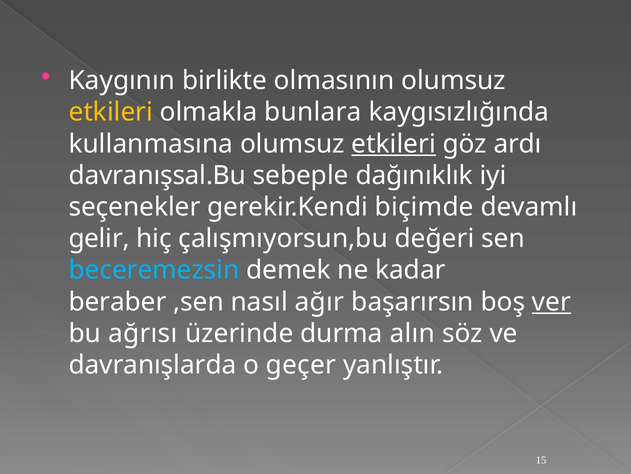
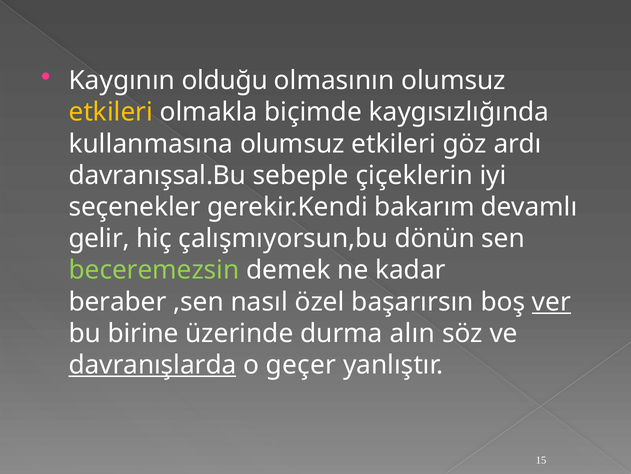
birlikte: birlikte -> olduğu
bunlara: bunlara -> biçimde
etkileri at (394, 144) underline: present -> none
dağınıklık: dağınıklık -> çiçeklerin
biçimde: biçimde -> bakarım
değeri: değeri -> dönün
beceremezsin colour: light blue -> light green
ağır: ağır -> özel
ağrısı: ağrısı -> birine
davranışlarda underline: none -> present
